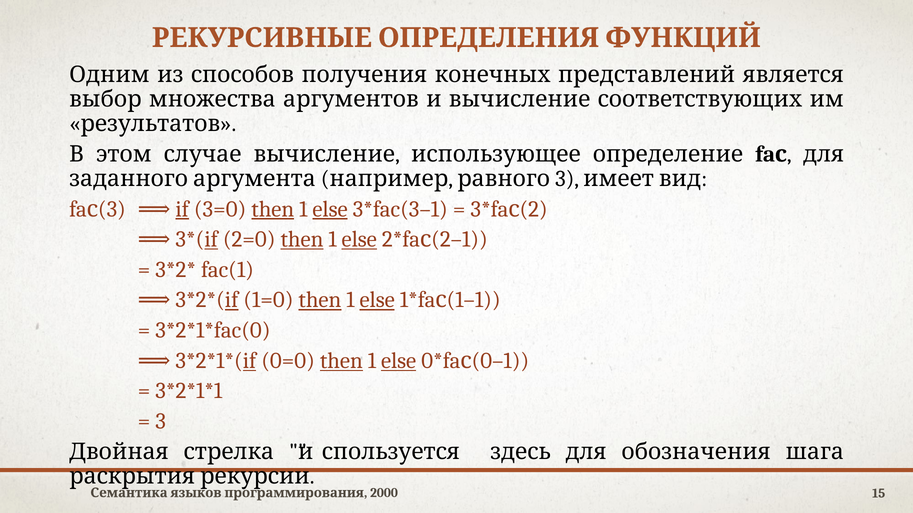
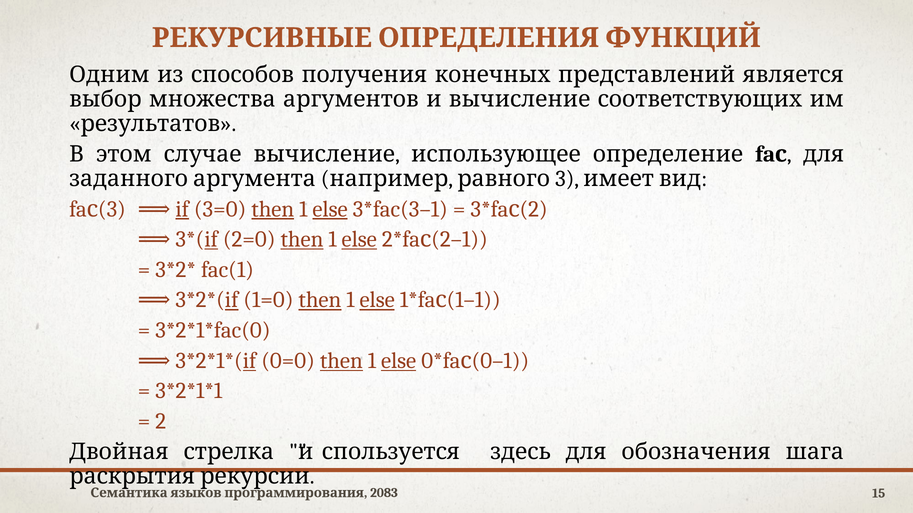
3 at (161, 422): 3 -> 2
2000: 2000 -> 2083
